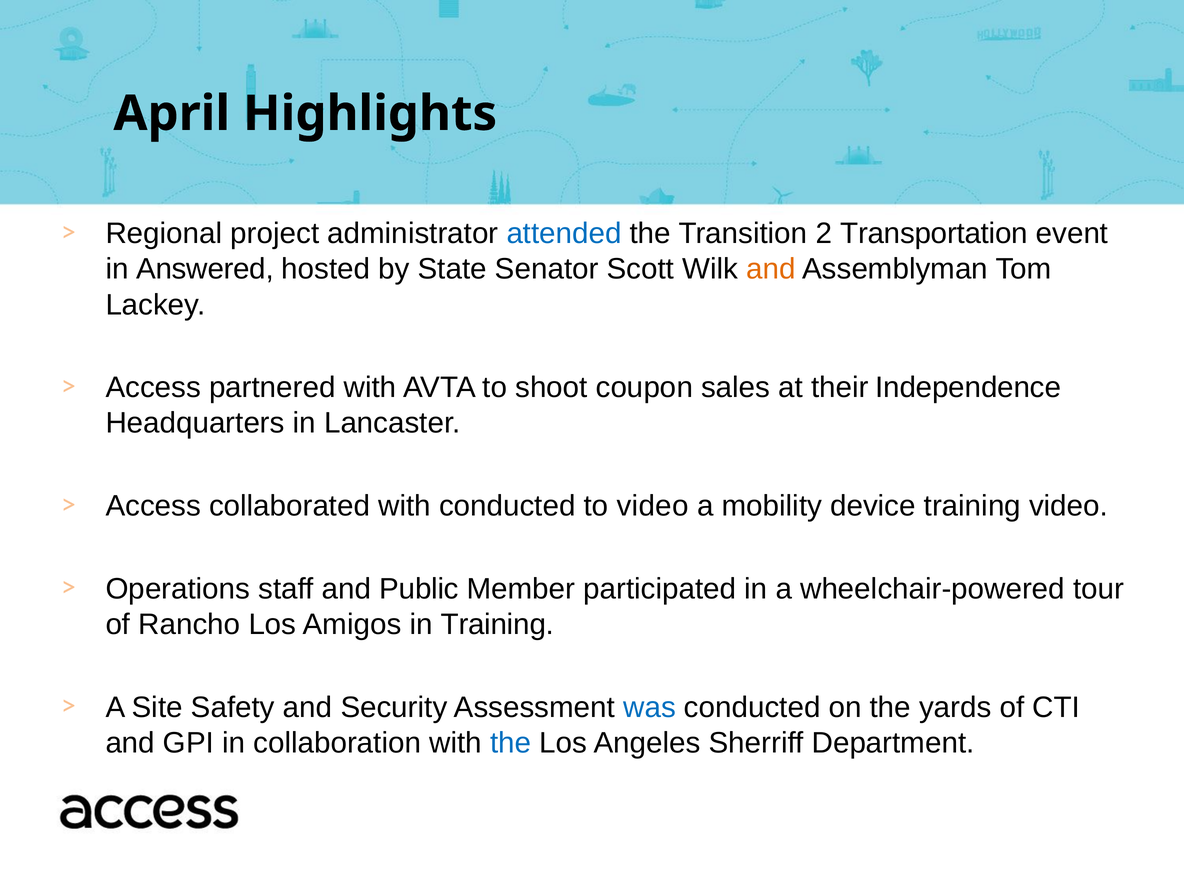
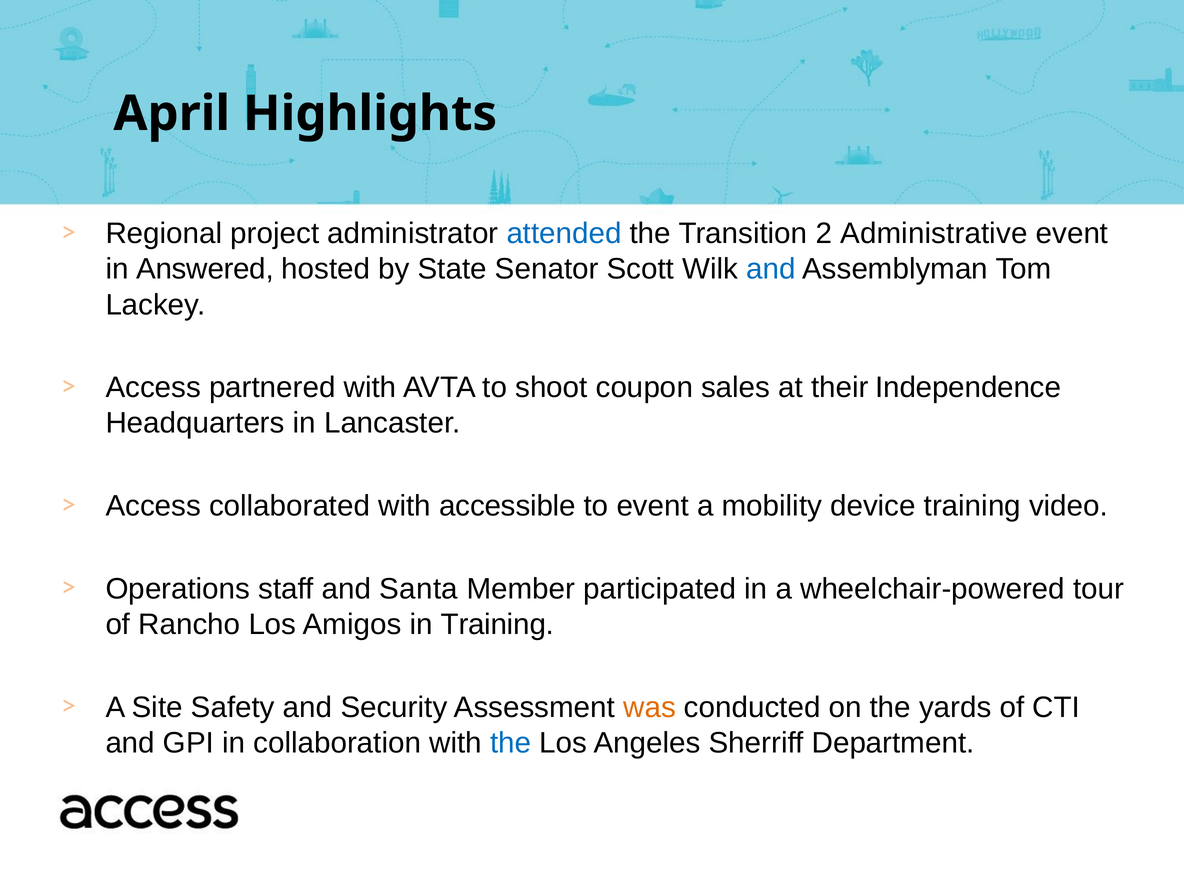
Transportation: Transportation -> Administrative
and at (771, 269) colour: orange -> blue
with conducted: conducted -> accessible
to video: video -> event
Public: Public -> Santa
was colour: blue -> orange
